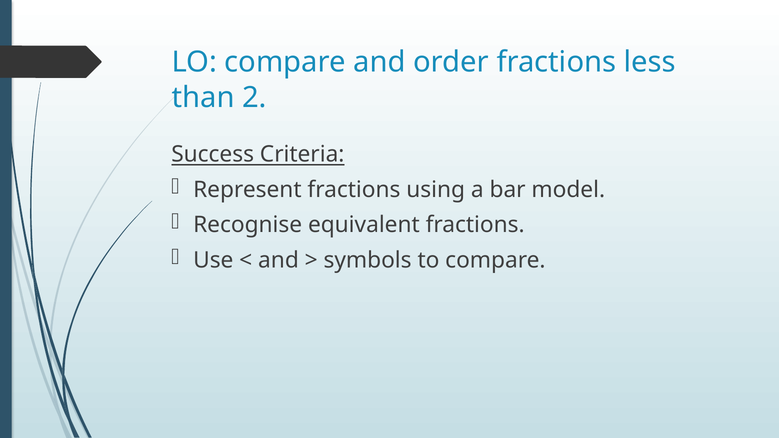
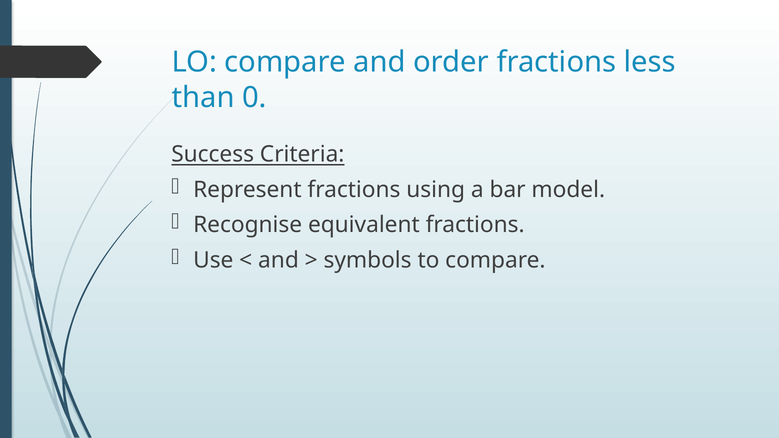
2: 2 -> 0
